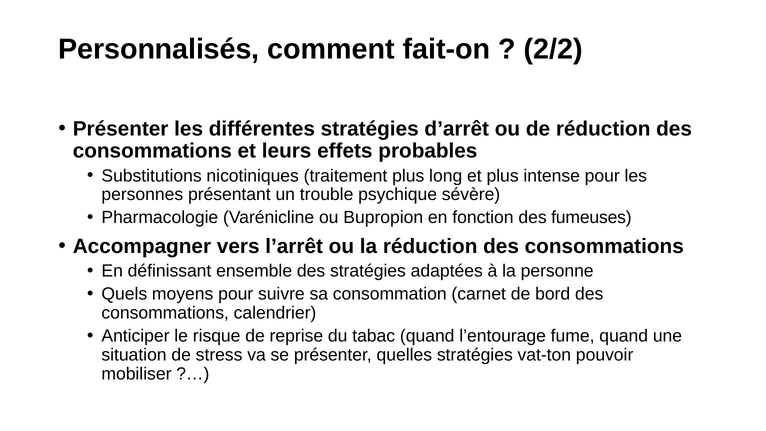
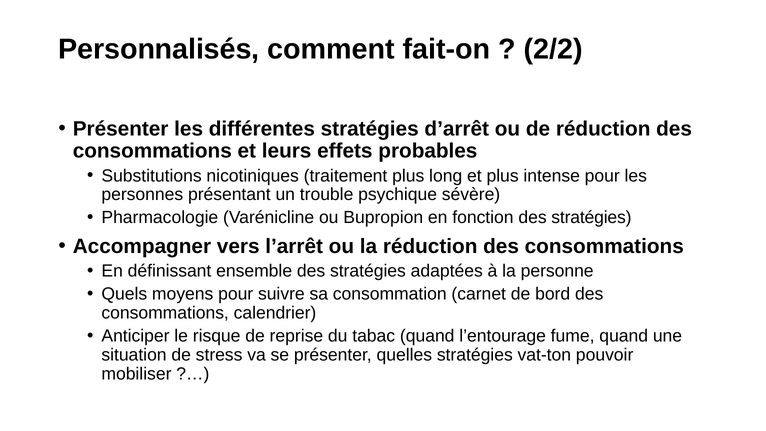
fonction des fumeuses: fumeuses -> stratégies
